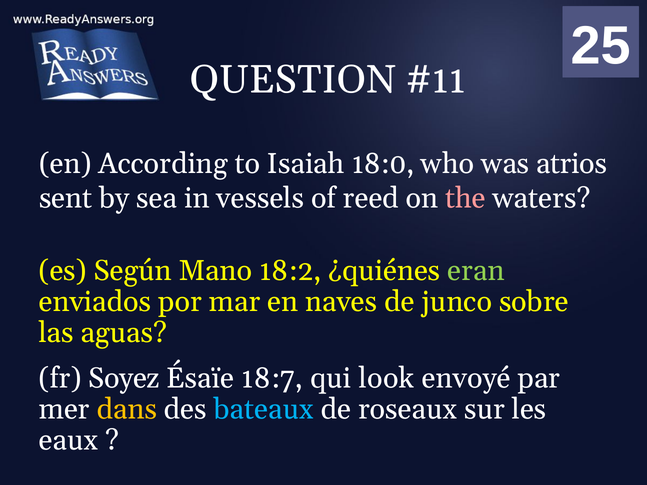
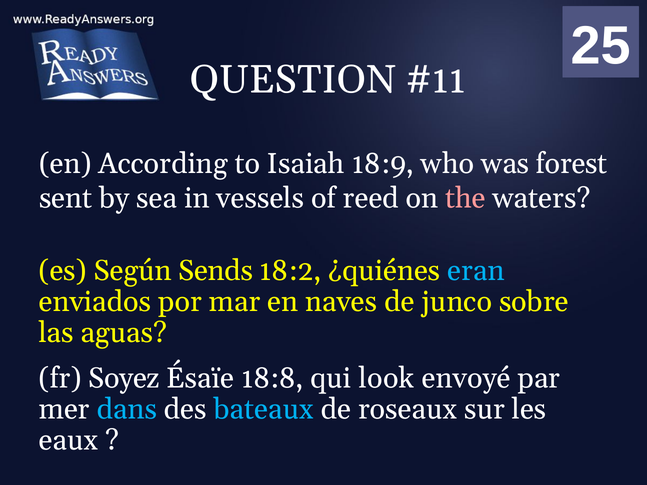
18:0: 18:0 -> 18:9
atrios: atrios -> forest
Mano: Mano -> Sends
eran colour: light green -> light blue
18:7: 18:7 -> 18:8
dans colour: yellow -> light blue
